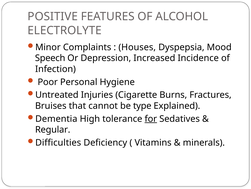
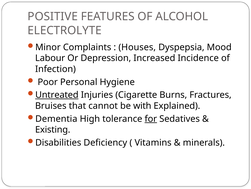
Speech: Speech -> Labour
Untreated underline: none -> present
type: type -> with
Regular: Regular -> Existing
Difficulties: Difficulties -> Disabilities
